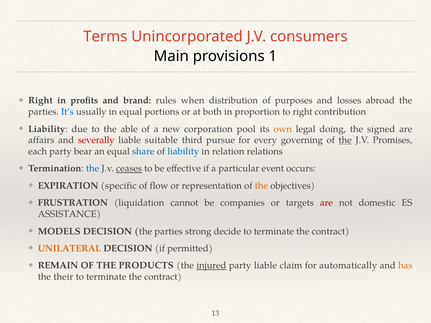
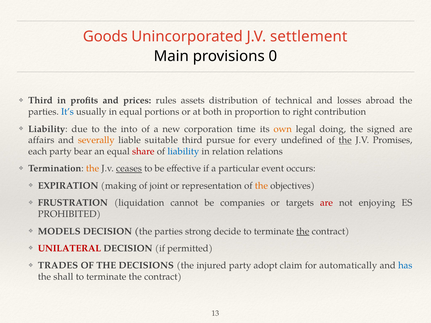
Terms: Terms -> Goods
consumers: consumers -> settlement
1: 1 -> 0
Right at (40, 101): Right -> Third
brand: brand -> prices
when: when -> assets
purposes: purposes -> technical
able: able -> into
pool: pool -> time
severally colour: red -> orange
governing: governing -> undefined
share colour: blue -> red
the at (93, 169) colour: blue -> orange
specific: specific -> making
flow: flow -> joint
domestic: domestic -> enjoying
ASSISTANCE: ASSISTANCE -> PROHIBITED
the at (303, 231) underline: none -> present
UNILATERAL colour: orange -> red
REMAIN: REMAIN -> TRADES
PRODUCTS: PRODUCTS -> DECISIONS
injured underline: present -> none
party liable: liable -> adopt
has colour: orange -> blue
their: their -> shall
